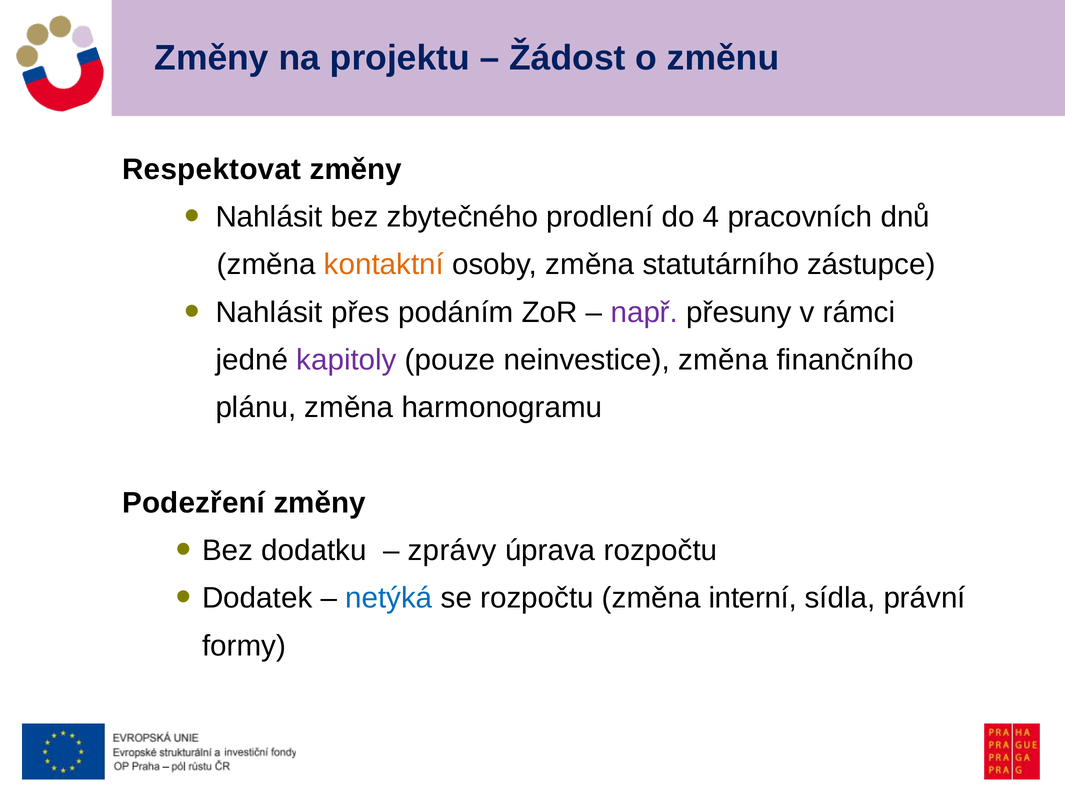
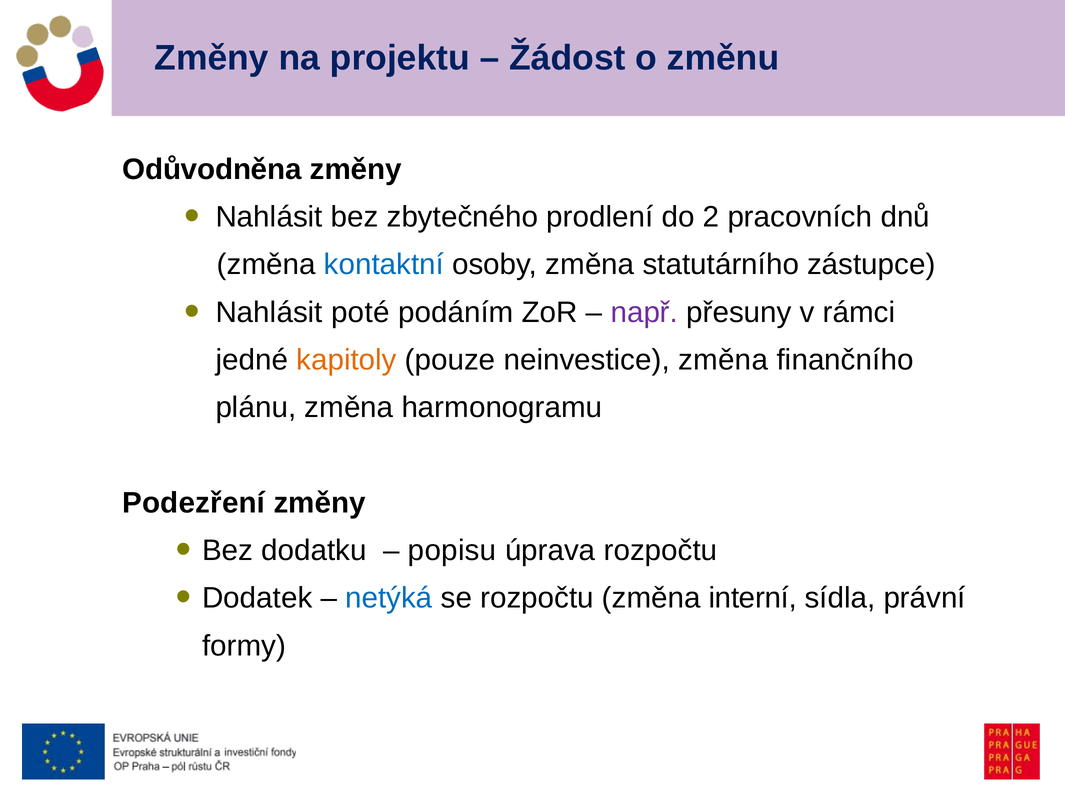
Respektovat: Respektovat -> Odůvodněna
4: 4 -> 2
kontaktní colour: orange -> blue
přes: přes -> poté
kapitoly colour: purple -> orange
zprávy: zprávy -> popisu
